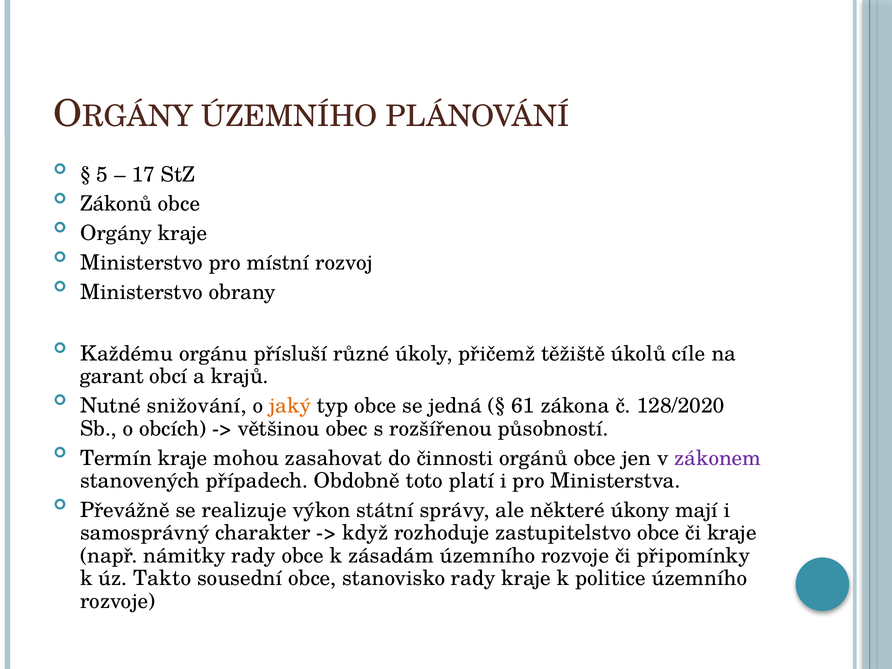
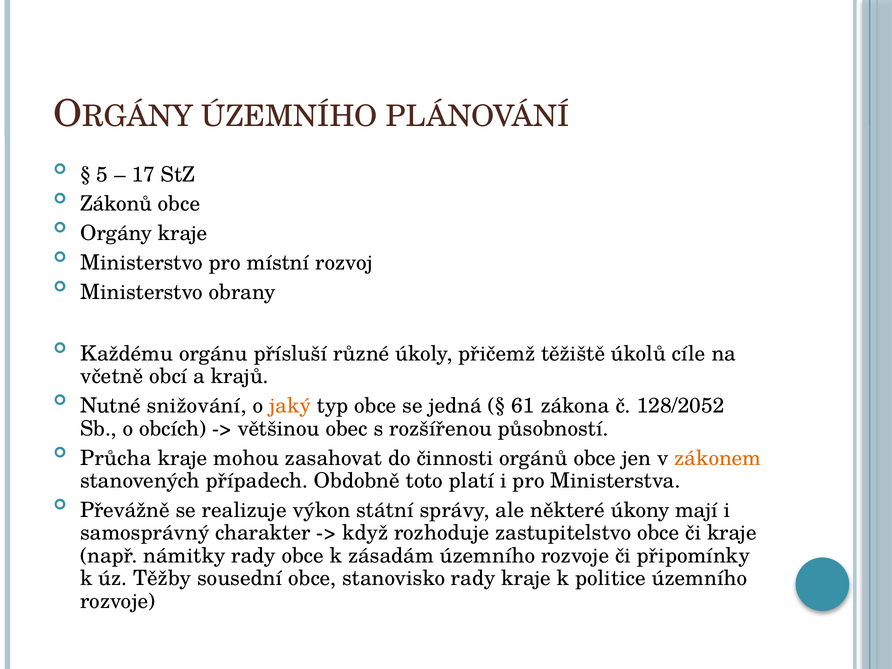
garant: garant -> včetně
128/2020: 128/2020 -> 128/2052
Termín: Termín -> Průcha
zákonem colour: purple -> orange
Takto: Takto -> Těžby
